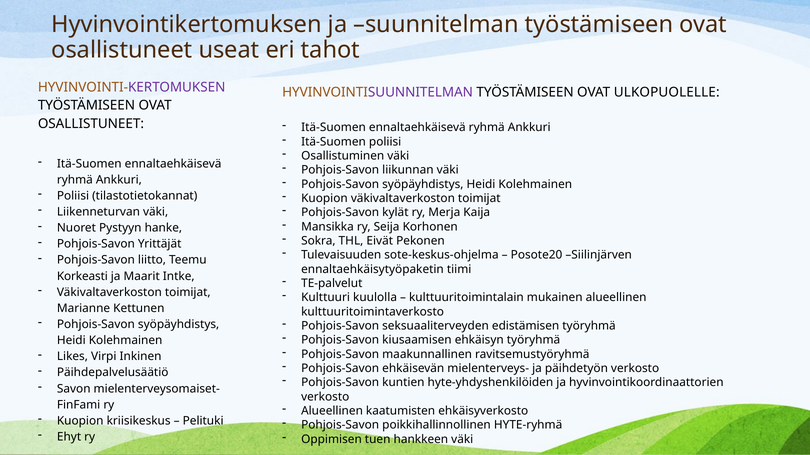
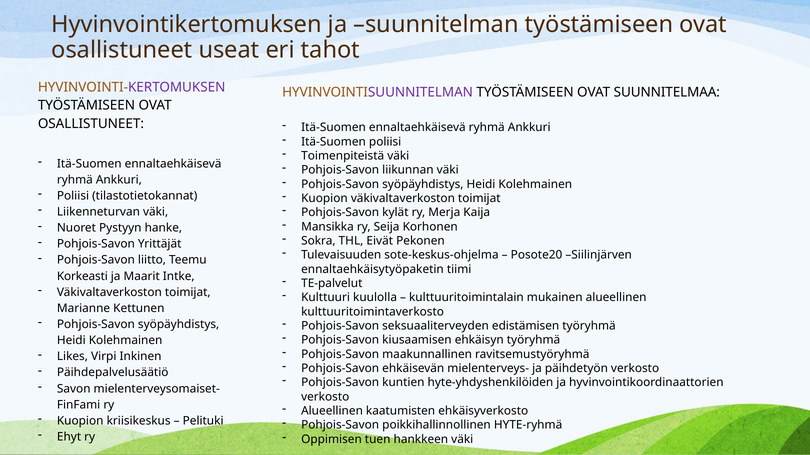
ULKOPUOLELLE: ULKOPUOLELLE -> SUUNNITELMAA
Osallistuminen: Osallistuminen -> Toimenpiteistä
